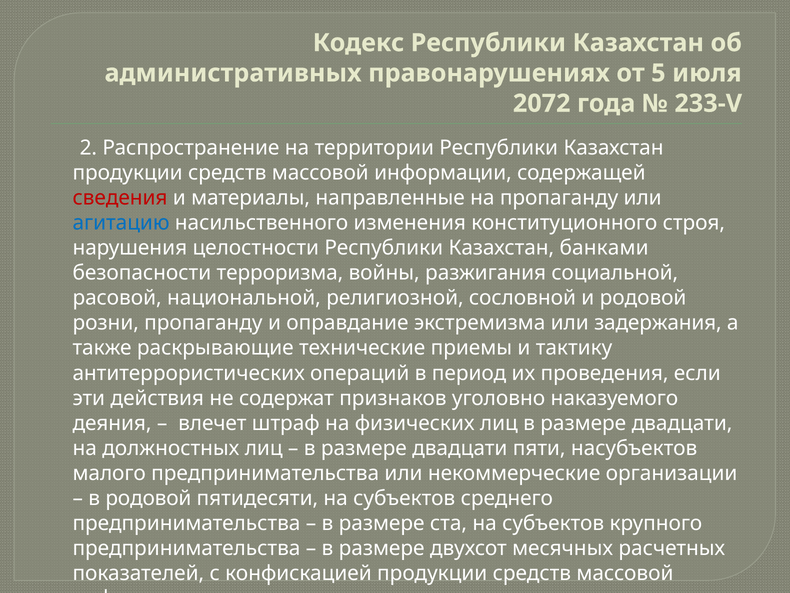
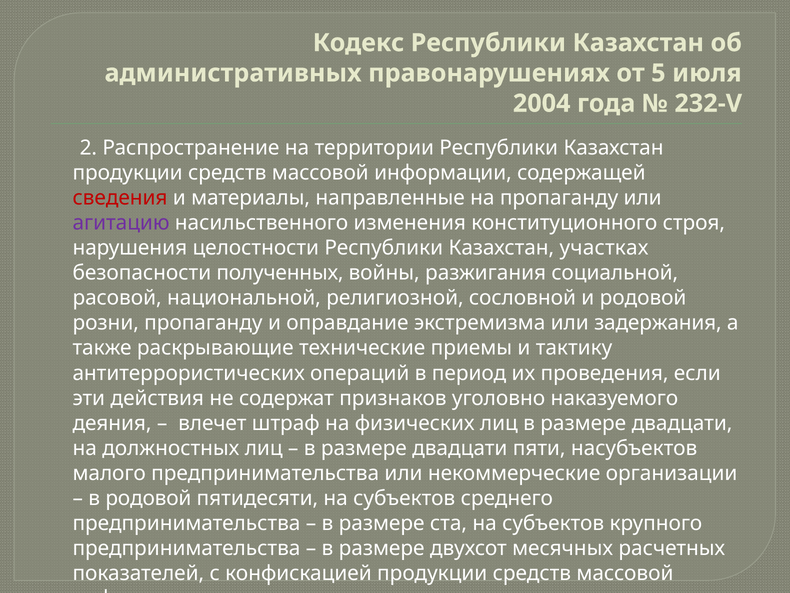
2072: 2072 -> 2004
233-V: 233-V -> 232-V
агитацию colour: blue -> purple
банками: банками -> участках
терроризма: терроризма -> полученных
